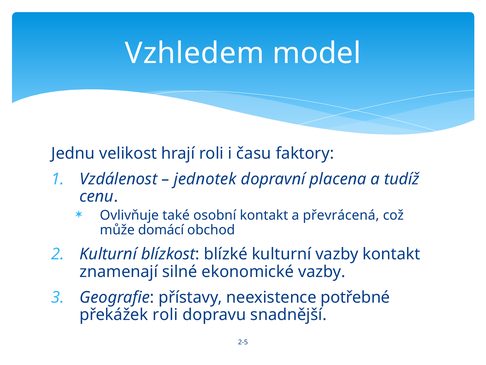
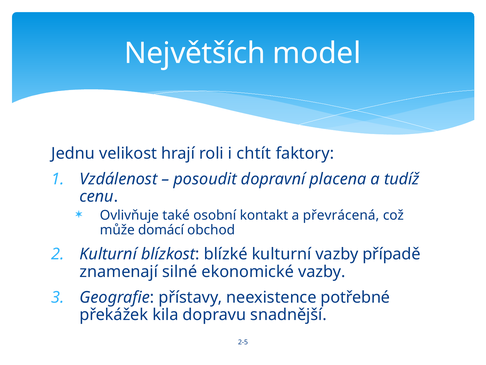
Vzhledem: Vzhledem -> Největších
času: času -> chtít
jednotek: jednotek -> posoudit
vazby kontakt: kontakt -> případě
překážek roli: roli -> kila
